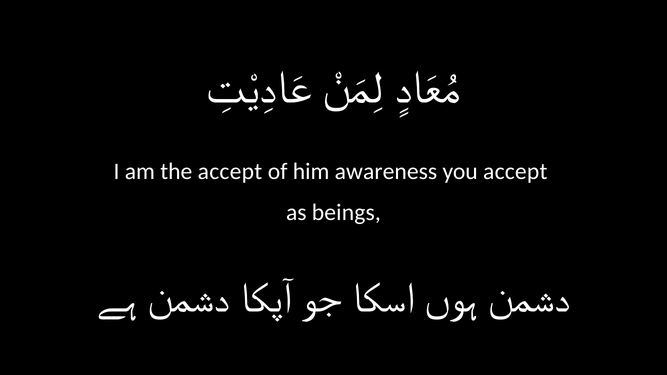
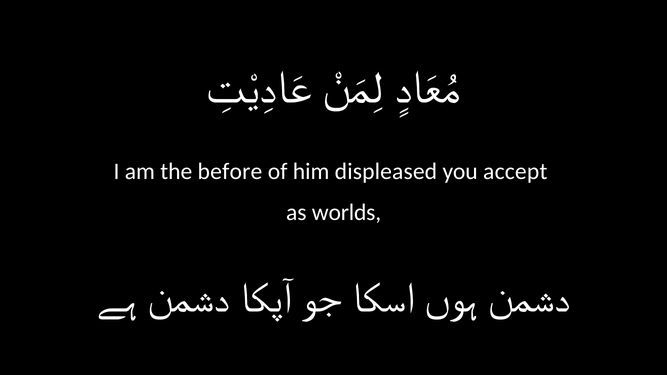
the accept: accept -> before
awareness: awareness -> displeased
beings: beings -> worlds
